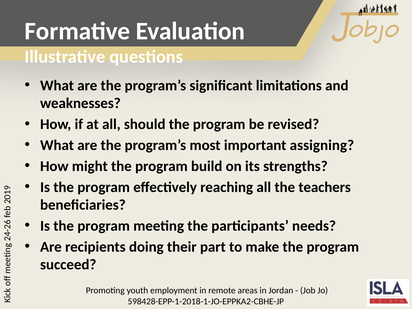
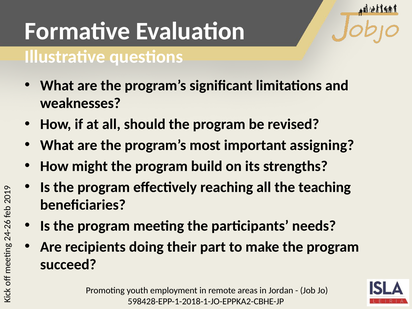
teachers: teachers -> teaching
